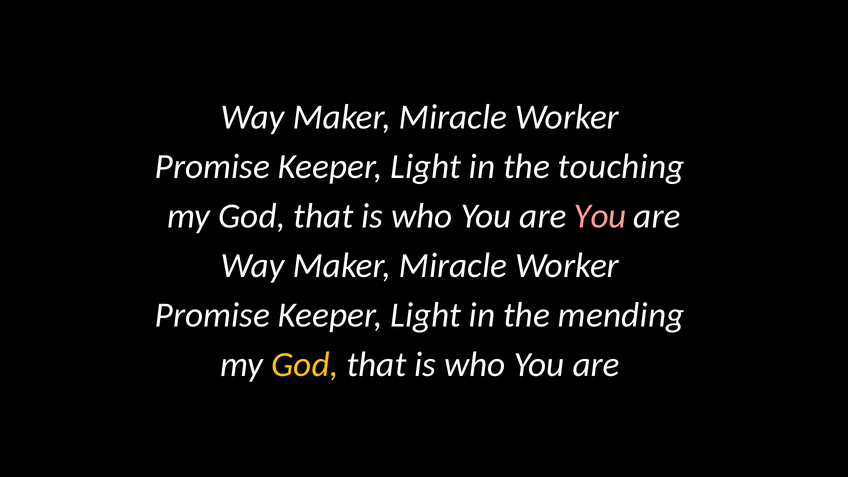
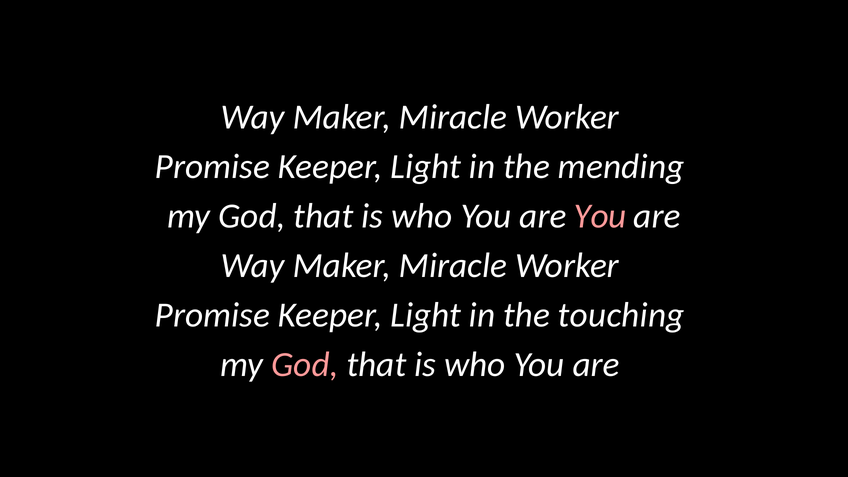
touching: touching -> mending
mending: mending -> touching
God at (305, 365) colour: yellow -> pink
